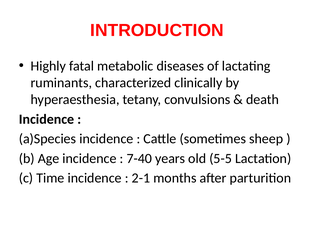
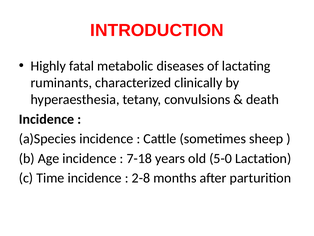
7-40: 7-40 -> 7-18
5-5: 5-5 -> 5-0
2-1: 2-1 -> 2-8
